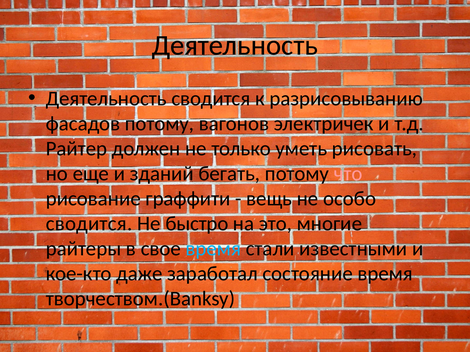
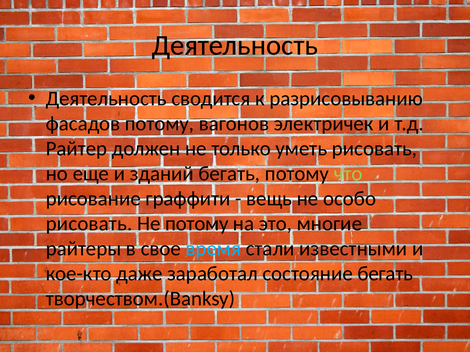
что colour: pink -> light green
сводится at (89, 224): сводится -> рисовать
Не быстро: быстро -> потому
состояние время: время -> бегать
